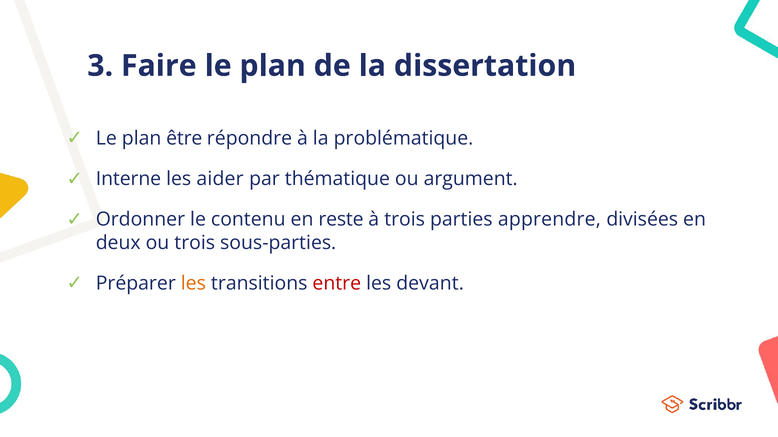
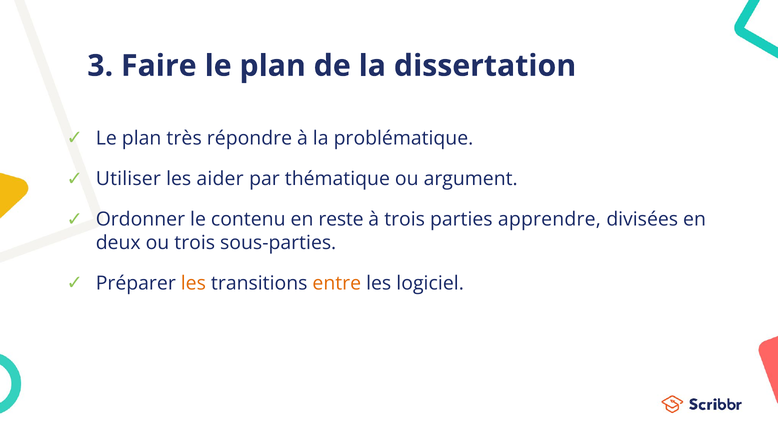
être: être -> très
Interne: Interne -> Utiliser
entre colour: red -> orange
devant: devant -> logiciel
